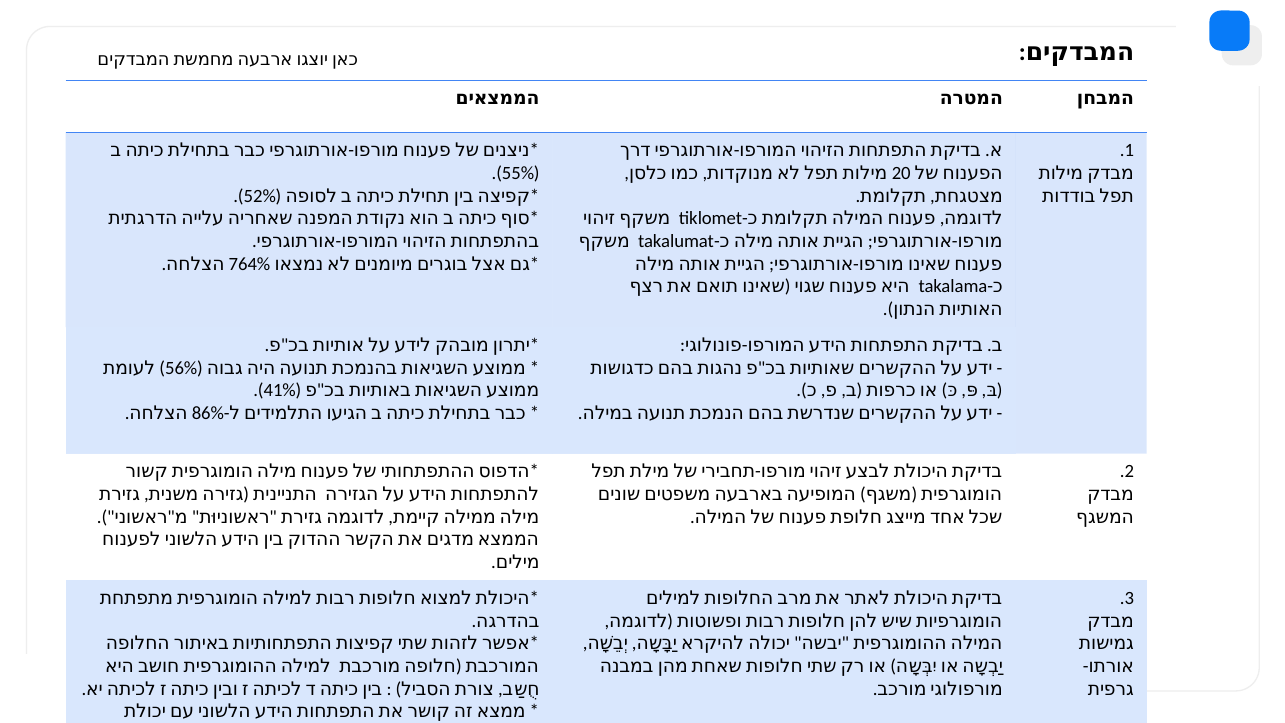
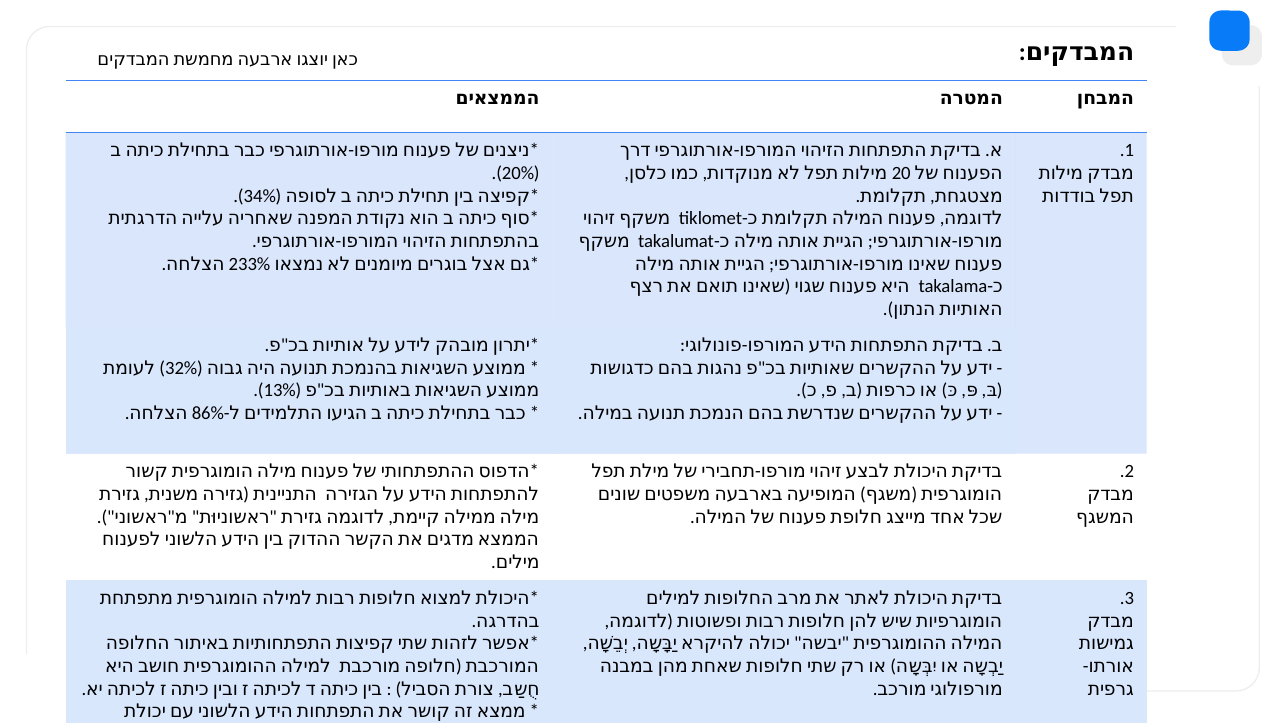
55%: 55% -> 20%
52%: 52% -> 34%
764%: 764% -> 233%
56%: 56% -> 32%
41%: 41% -> 13%
